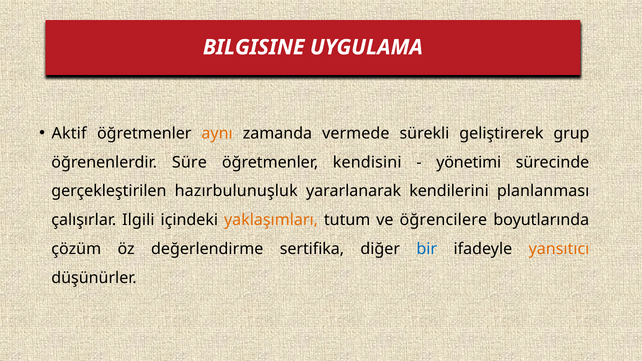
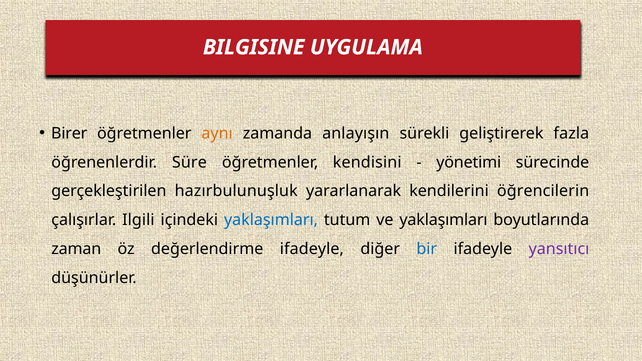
Aktif: Aktif -> Birer
vermede: vermede -> anlayışın
grup: grup -> fazla
planlanması: planlanması -> öğrencilerin
yaklaşımları at (271, 220) colour: orange -> blue
ve öğrencilere: öğrencilere -> yaklaşımları
çözüm: çözüm -> zaman
değerlendirme sertifika: sertifika -> ifadeyle
yansıtıcı colour: orange -> purple
